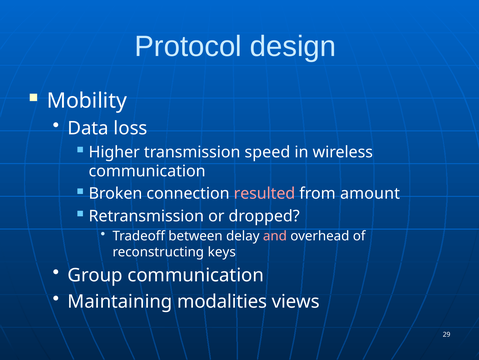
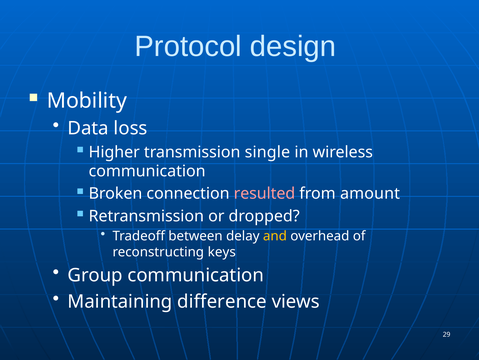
speed: speed -> single
and colour: pink -> yellow
modalities: modalities -> difference
